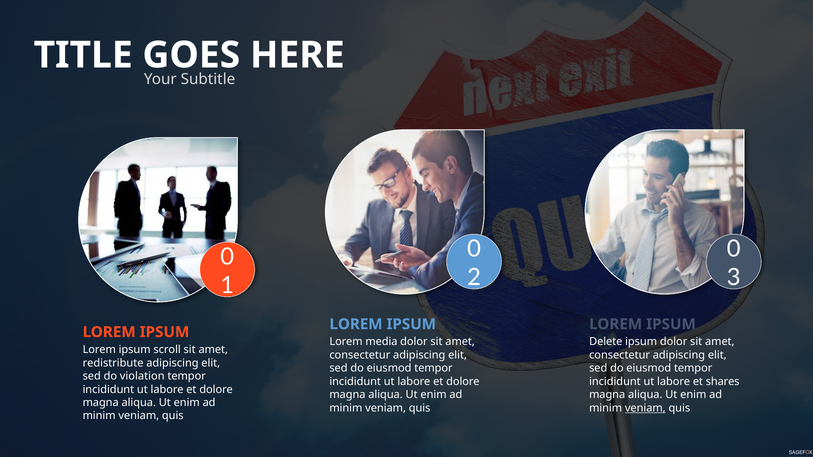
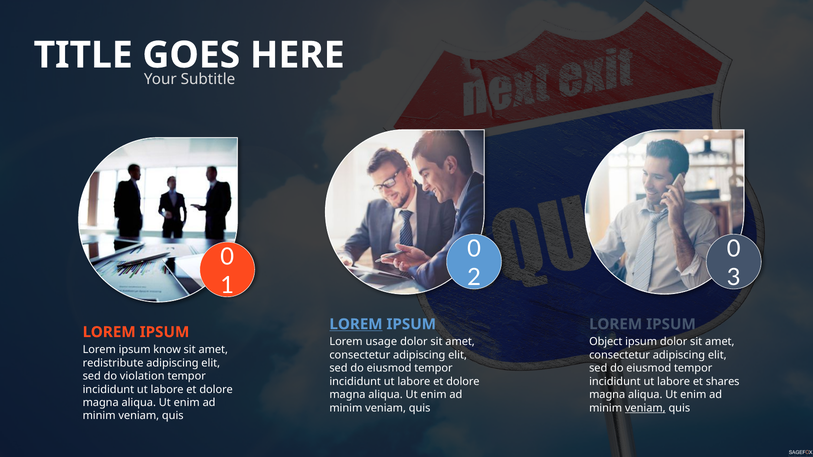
LOREM at (356, 324) underline: none -> present
media: media -> usage
Delete: Delete -> Object
scroll: scroll -> know
